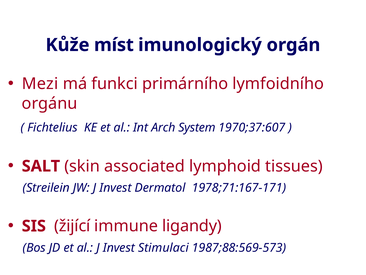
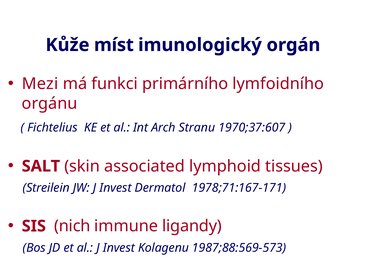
System: System -> Stranu
žijící: žijící -> nich
Stimulaci: Stimulaci -> Kolagenu
